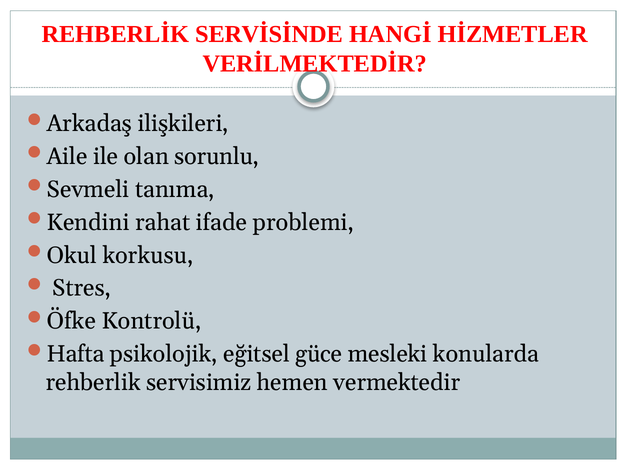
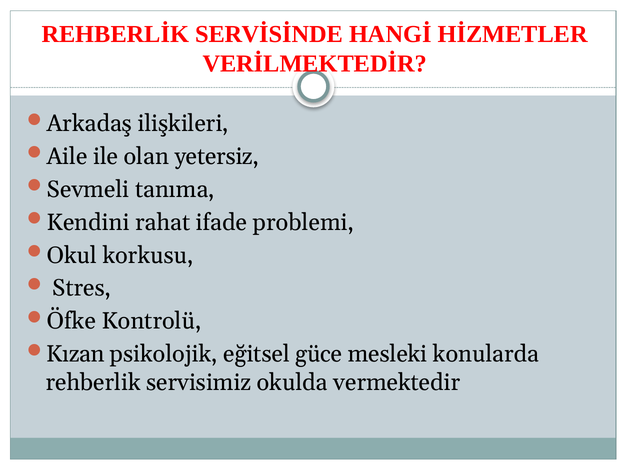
sorunlu: sorunlu -> yetersiz
Hafta: Hafta -> Kızan
hemen: hemen -> okulda
